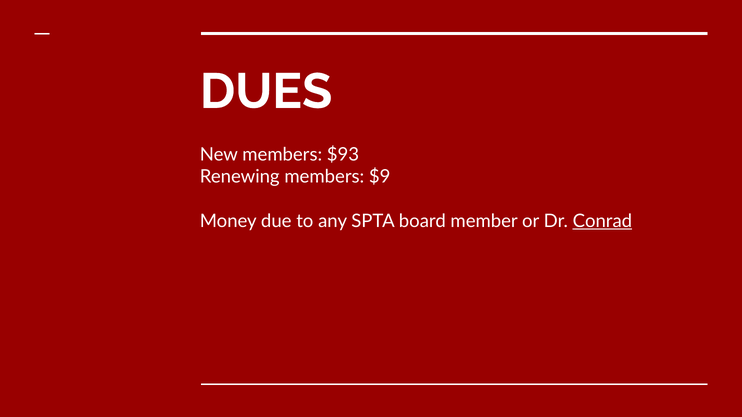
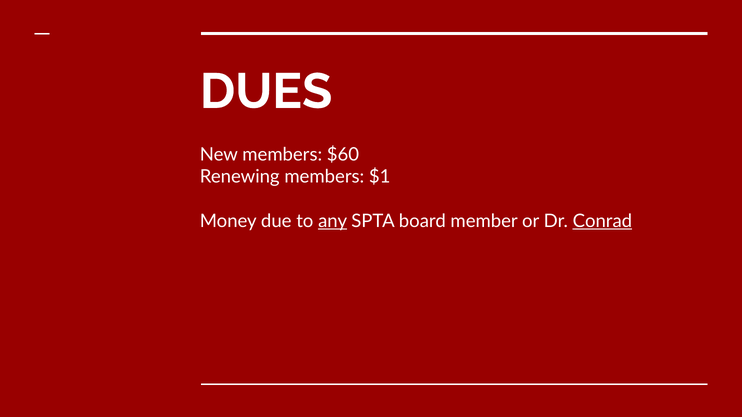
$93: $93 -> $60
$9: $9 -> $1
any underline: none -> present
